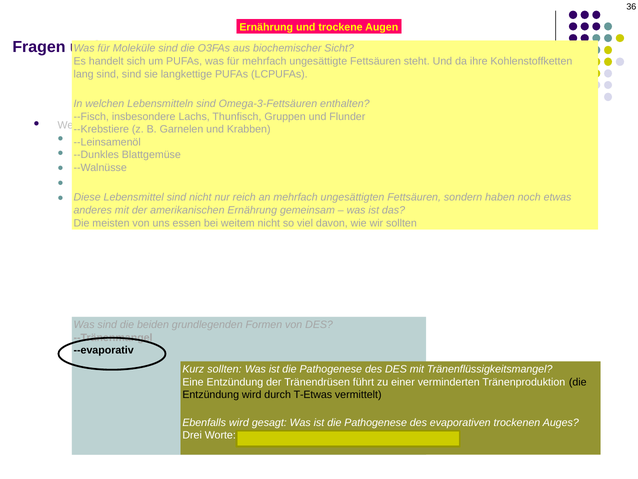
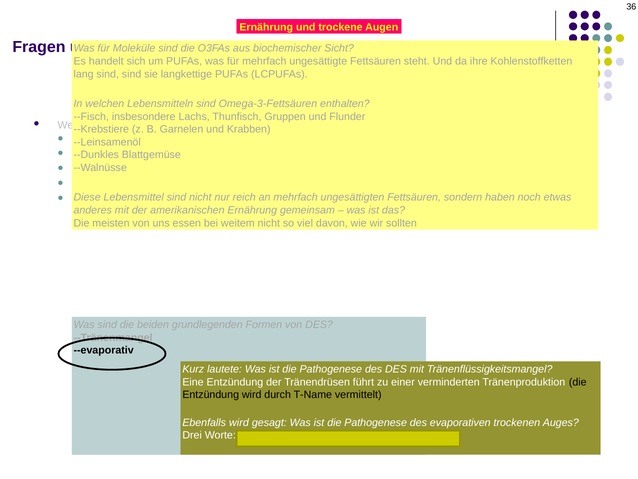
Kurz sollten: sollten -> lautete
T-Etwas: T-Etwas -> T-Name
